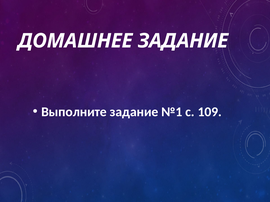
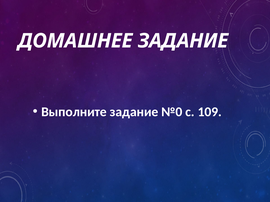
№1: №1 -> №0
